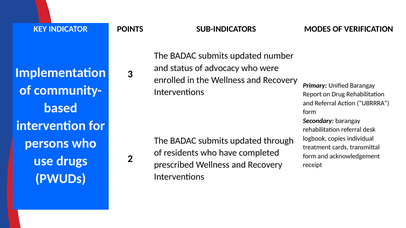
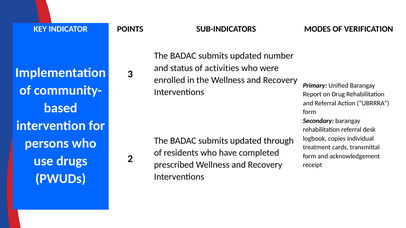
advocacy: advocacy -> activities
